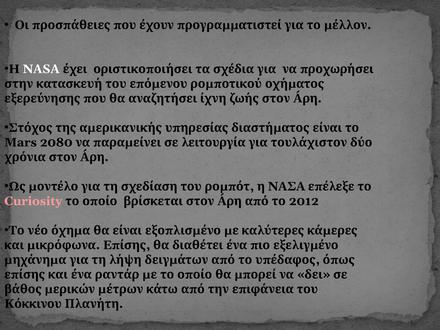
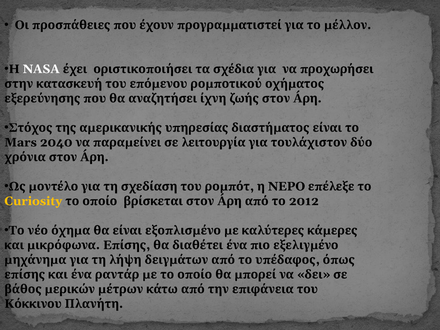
2080: 2080 -> 2040
ΝΑΣΑ: ΝΑΣΑ -> ΝΕΡΟ
Curiosity colour: pink -> yellow
